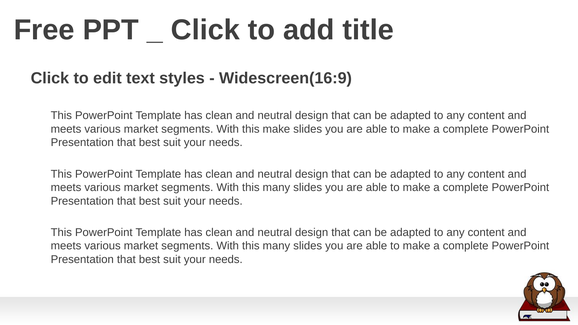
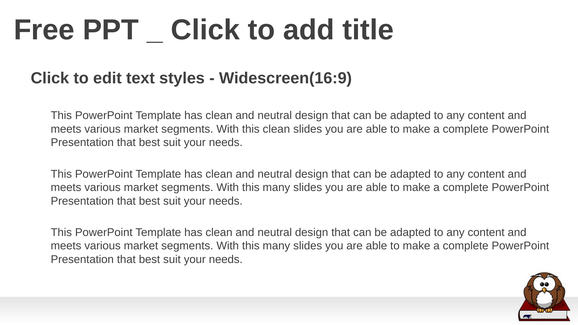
this make: make -> clean
